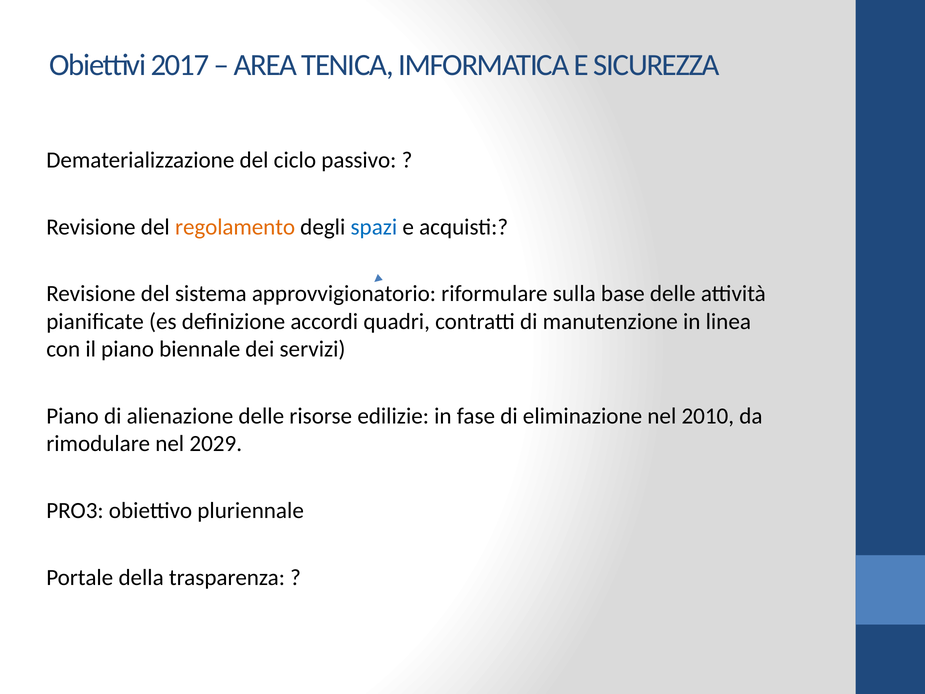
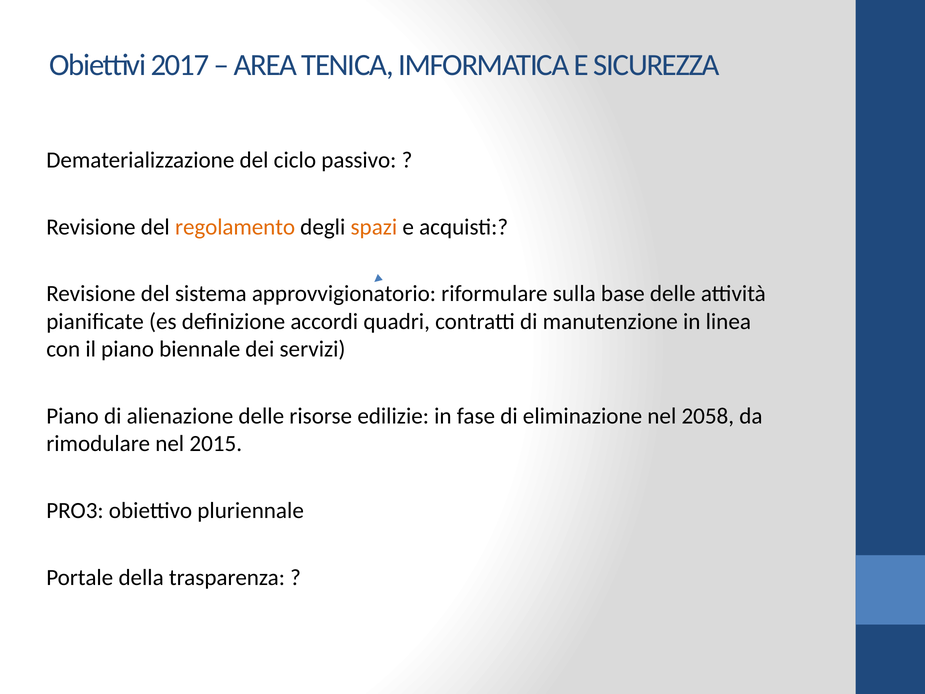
spazi colour: blue -> orange
2010: 2010 -> 2058
2029: 2029 -> 2015
